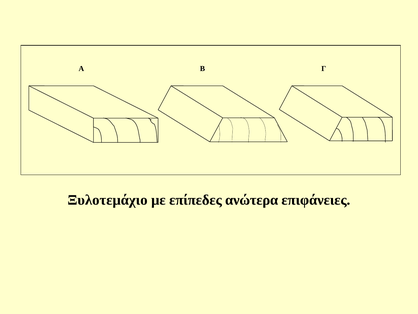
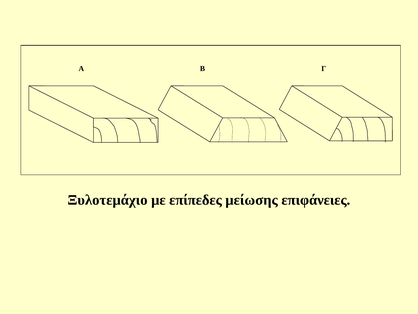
ανώτερα: ανώτερα -> μείωσης
